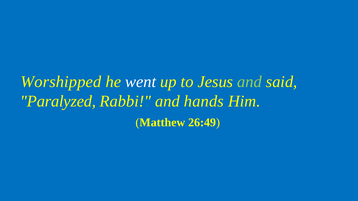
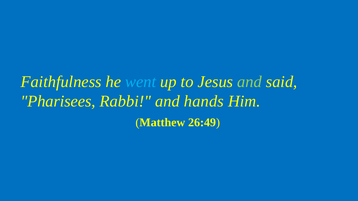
Worshipped: Worshipped -> Faithfulness
went colour: white -> light blue
Paralyzed: Paralyzed -> Pharisees
